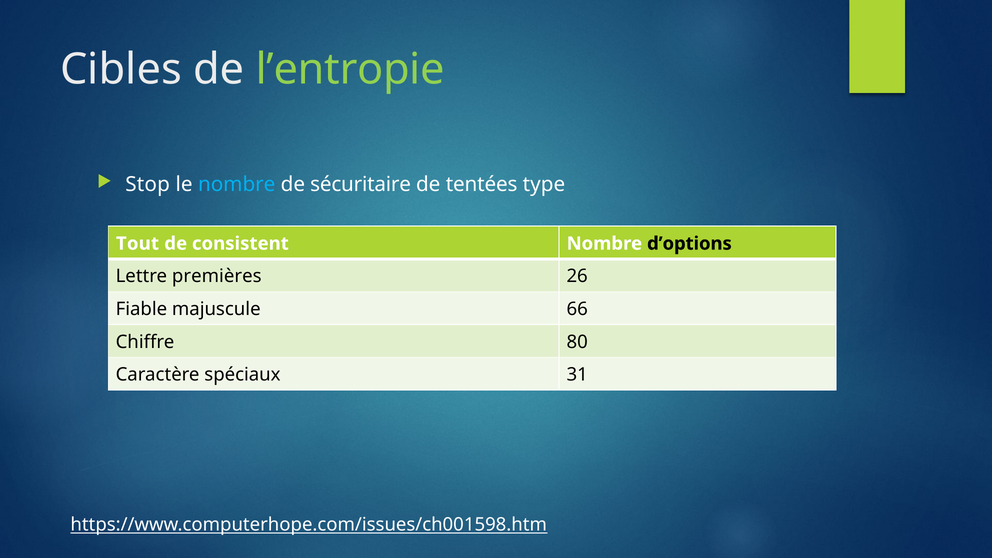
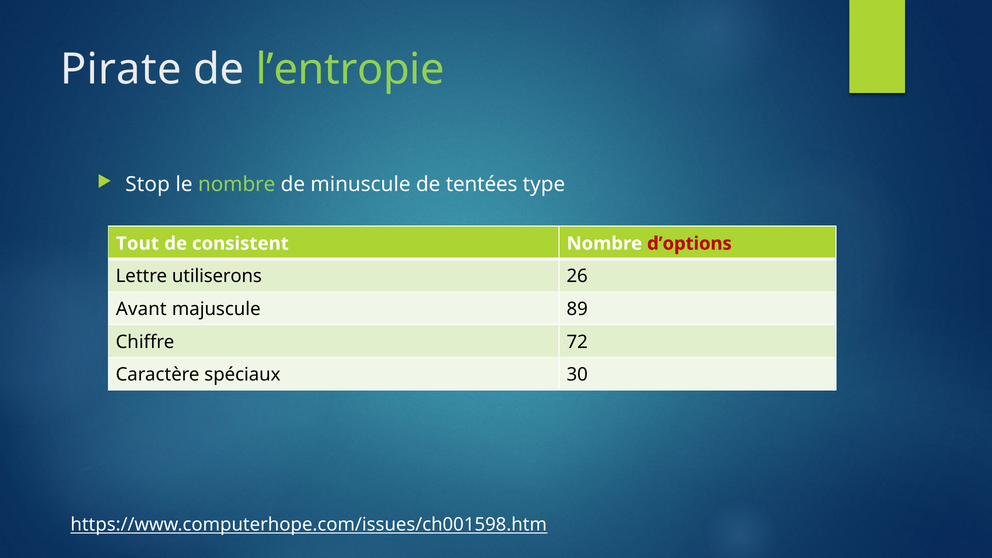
Cibles: Cibles -> Pirate
nombre at (237, 185) colour: light blue -> light green
sécuritaire: sécuritaire -> minuscule
d’options colour: black -> red
premières: premières -> utiliserons
Fiable: Fiable -> Avant
66: 66 -> 89
80: 80 -> 72
31: 31 -> 30
